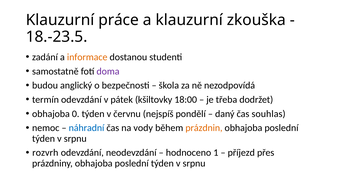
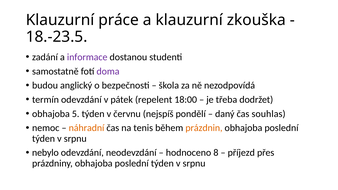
informace colour: orange -> purple
kšiltovky: kšiltovky -> repelent
0: 0 -> 5
náhradní colour: blue -> orange
vody: vody -> tenis
rozvrh: rozvrh -> nebylo
1: 1 -> 8
